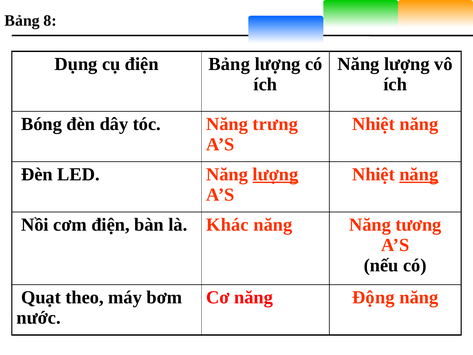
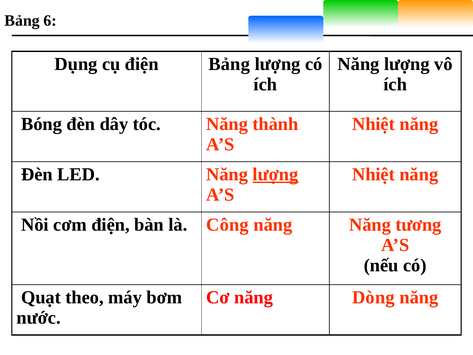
8: 8 -> 6
trưng: trưng -> thành
năng at (419, 174) underline: present -> none
Khác: Khác -> Công
Động: Động -> Dòng
